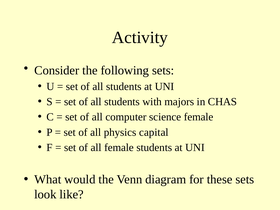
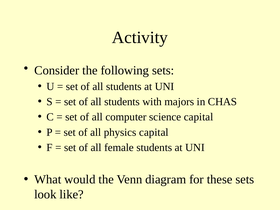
science female: female -> capital
